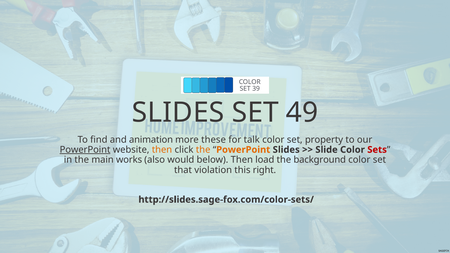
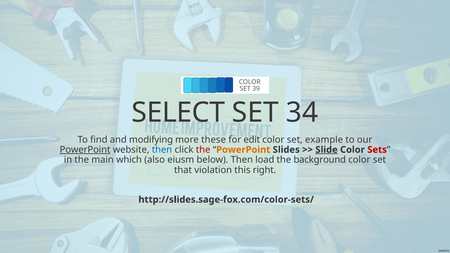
SLIDES at (178, 112): SLIDES -> SELECT
49: 49 -> 34
animation: animation -> modifying
talk: talk -> edit
property: property -> example
then at (162, 150) colour: orange -> blue
the at (203, 150) colour: orange -> red
Slide underline: none -> present
works: works -> which
would: would -> eiusm
